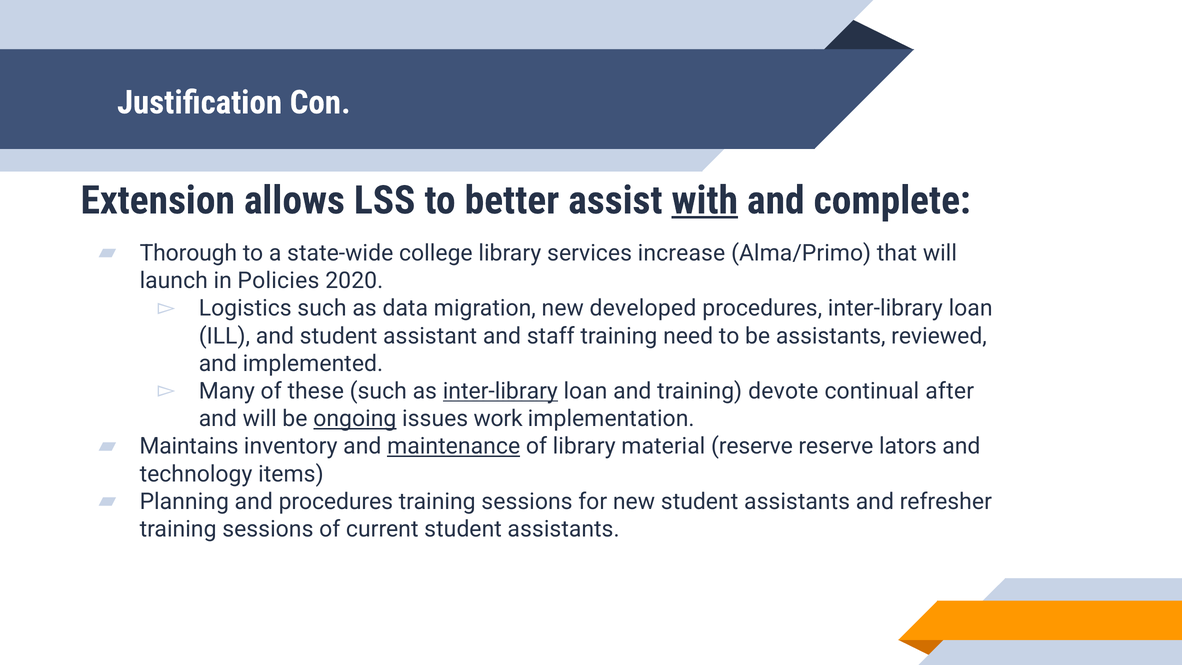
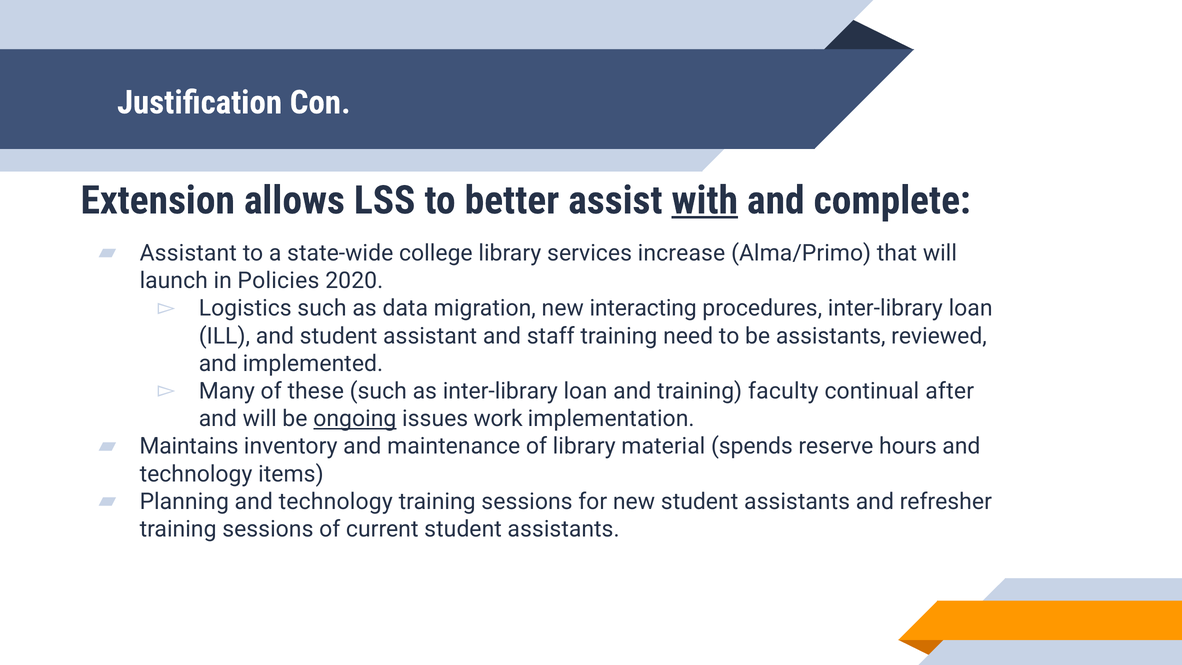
Thorough at (188, 253): Thorough -> Assistant
developed: developed -> interacting
inter-library at (500, 391) underline: present -> none
devote: devote -> faculty
maintenance underline: present -> none
material reserve: reserve -> spends
lators: lators -> hours
Planning and procedures: procedures -> technology
